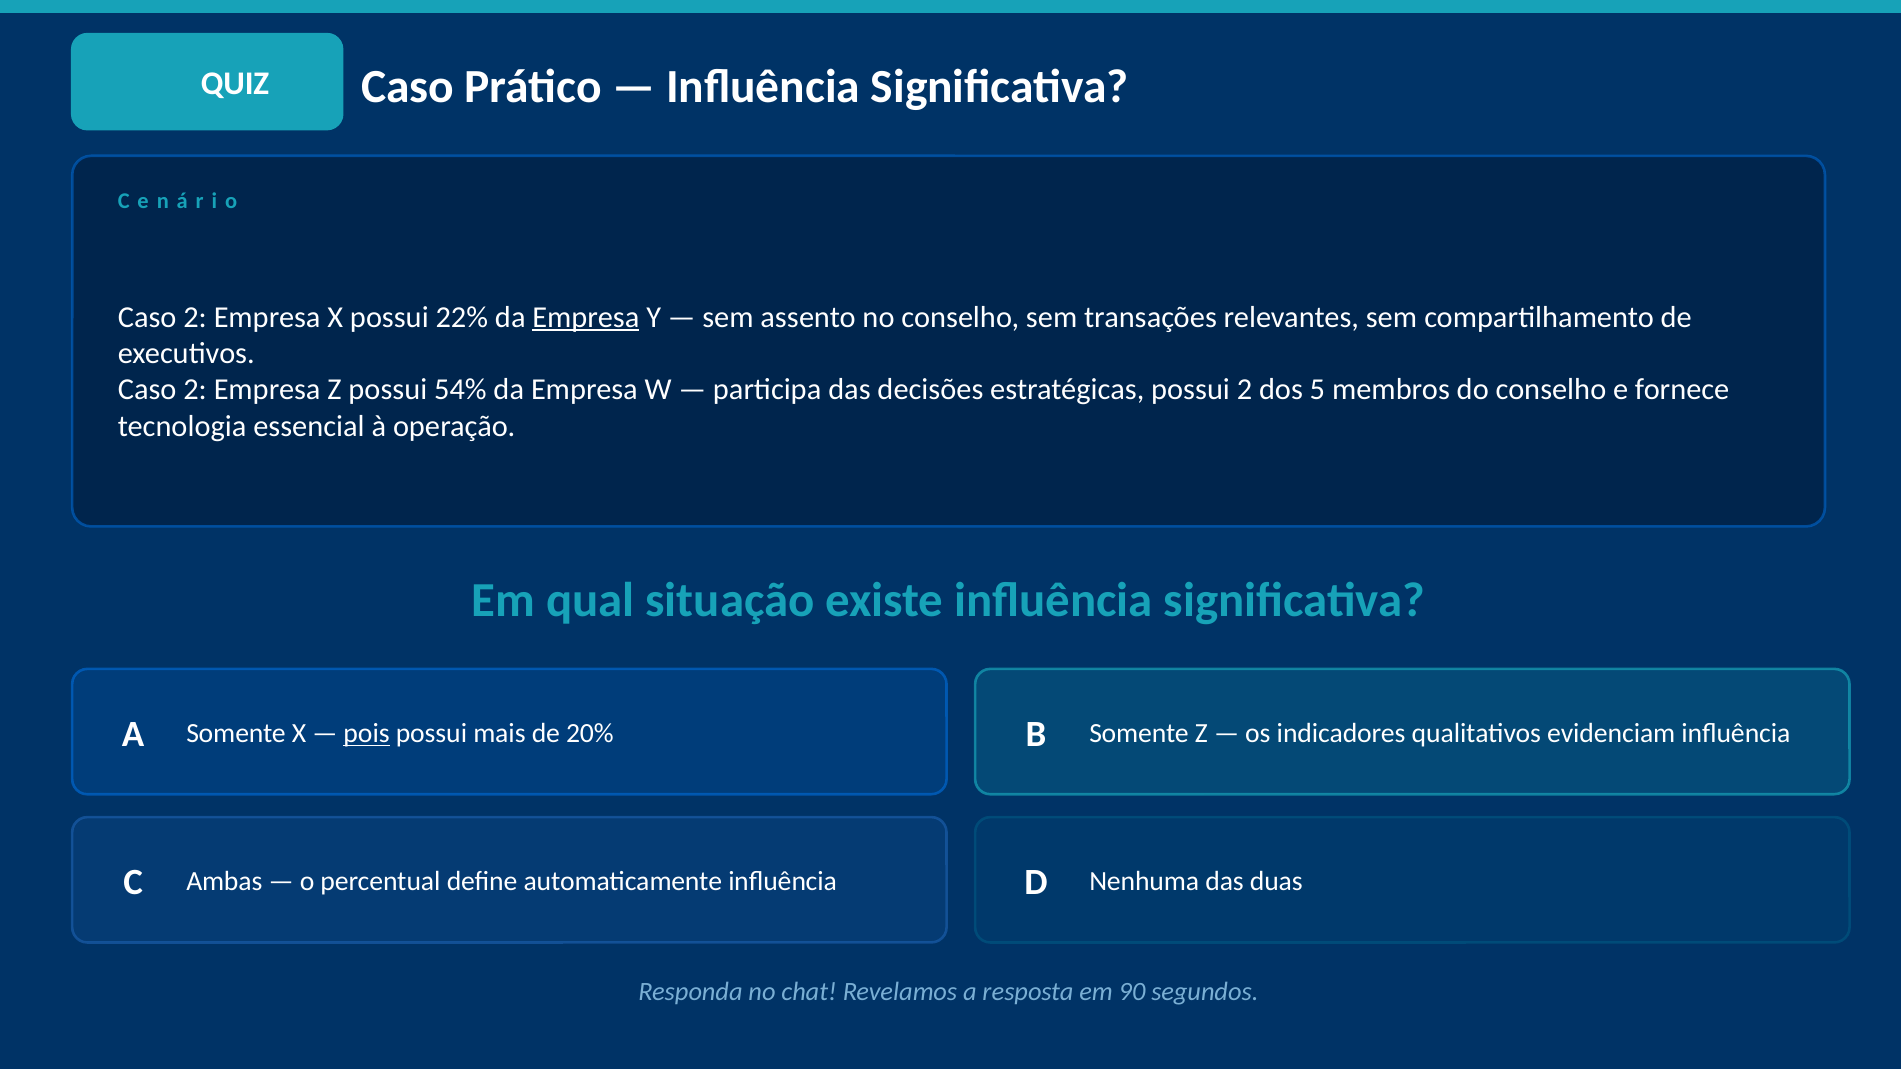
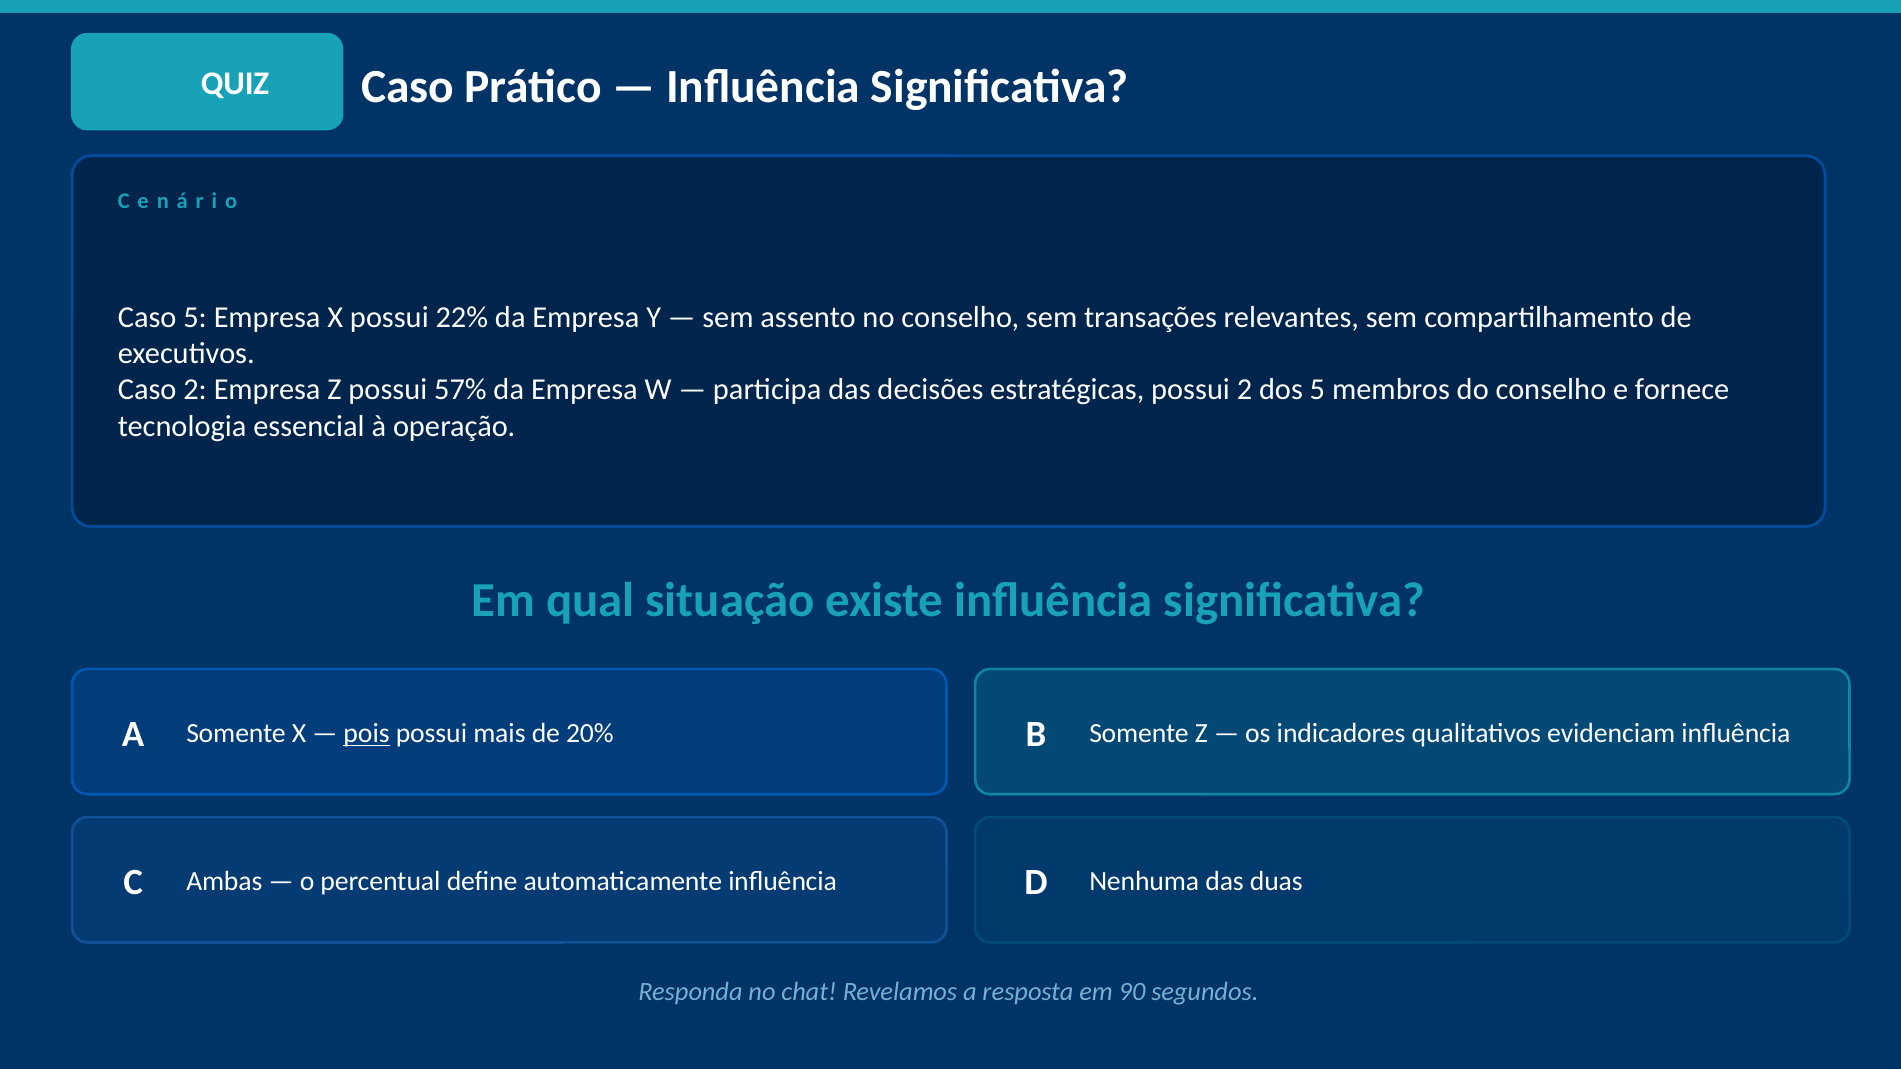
2 at (195, 317): 2 -> 5
Empresa at (586, 317) underline: present -> none
54%: 54% -> 57%
